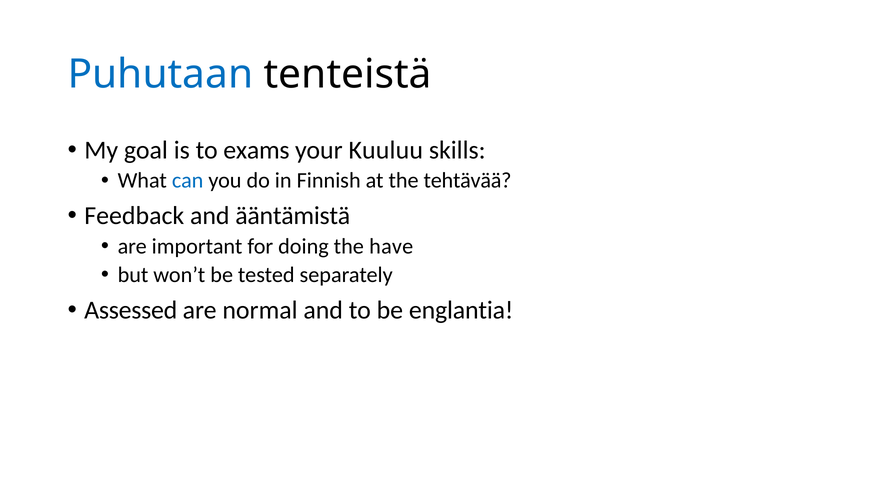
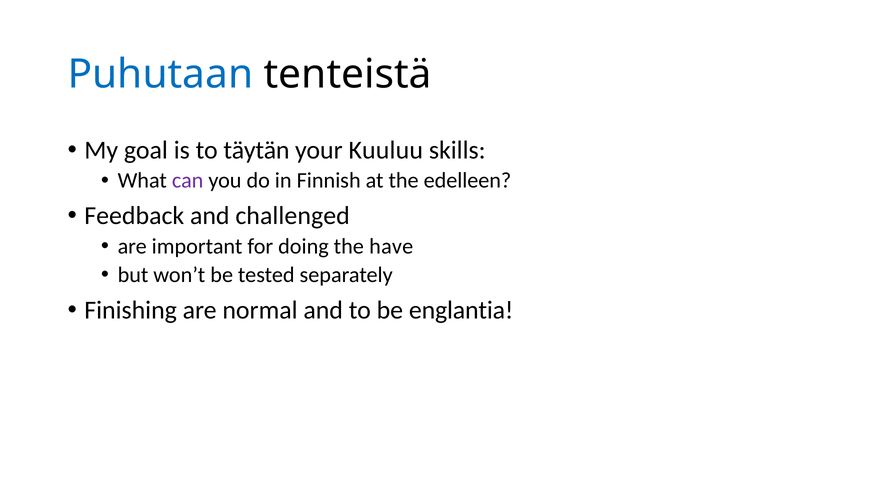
exams: exams -> täytän
can colour: blue -> purple
tehtävää: tehtävää -> edelleen
ääntämistä: ääntämistä -> challenged
Assessed: Assessed -> Finishing
